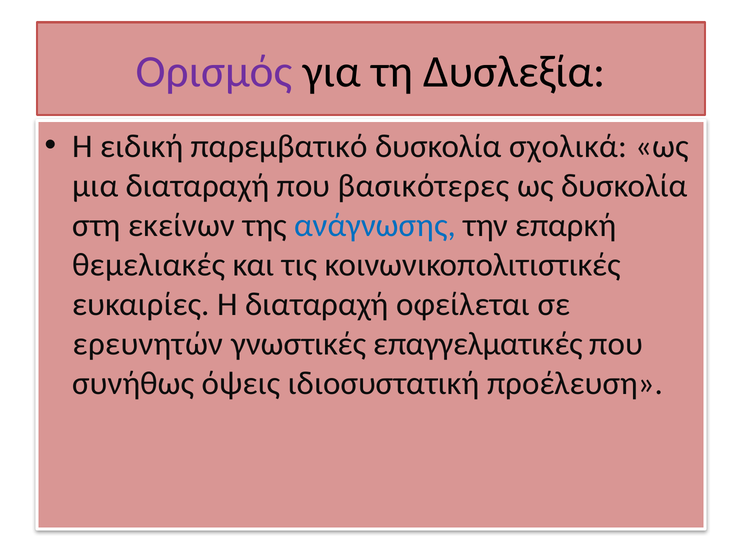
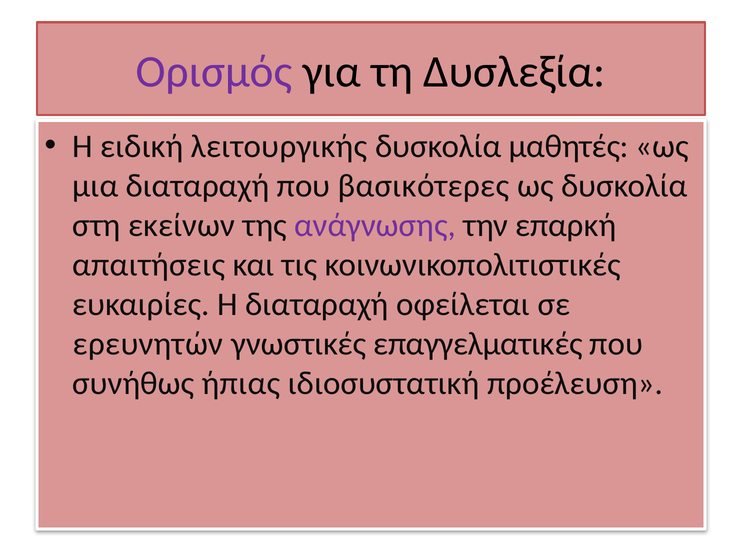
παρεμβατικό: παρεμβατικό -> λειτουργικής
σχολικά: σχολικά -> μαθητές
ανάγνωσης colour: blue -> purple
θεμελιακές: θεμελιακές -> απαιτήσεις
όψεις: όψεις -> ήπιας
